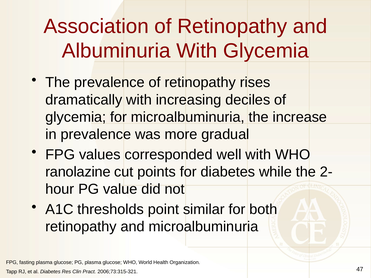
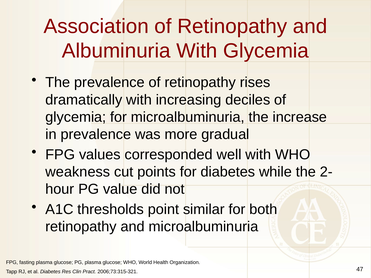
ranolazine: ranolazine -> weakness
